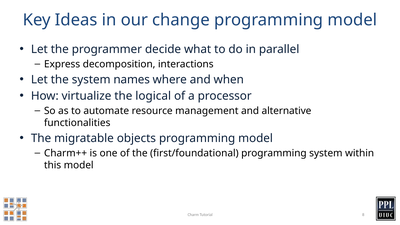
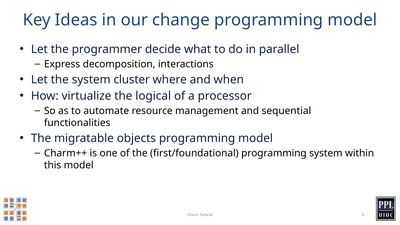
names: names -> cluster
alternative: alternative -> sequential
